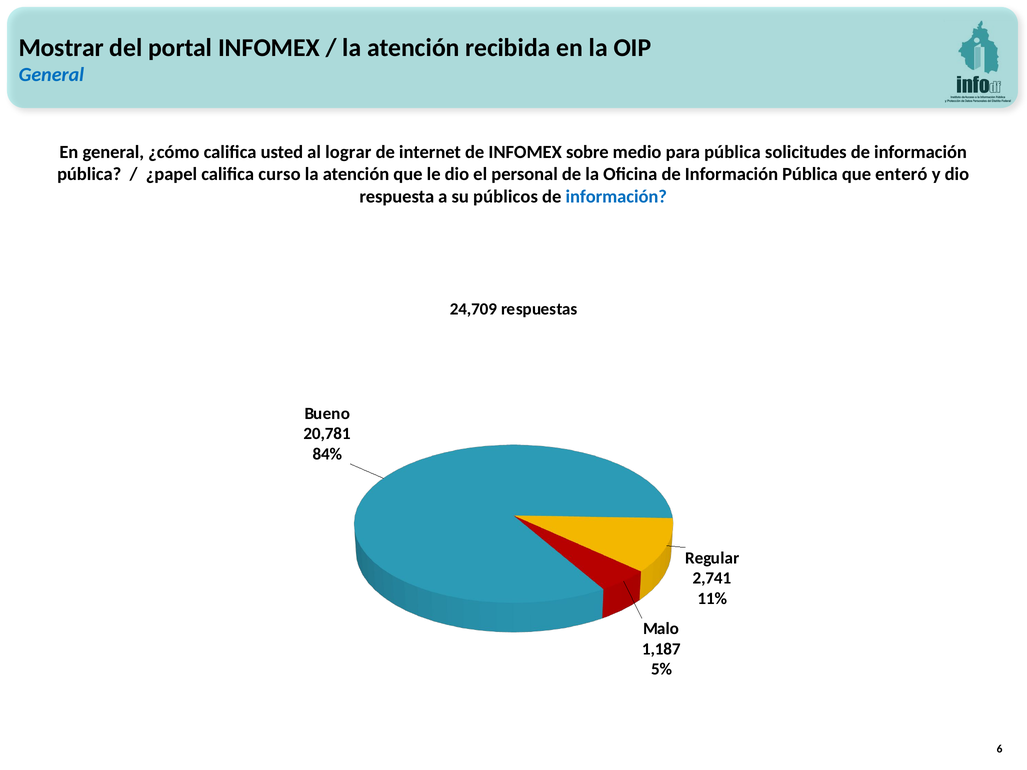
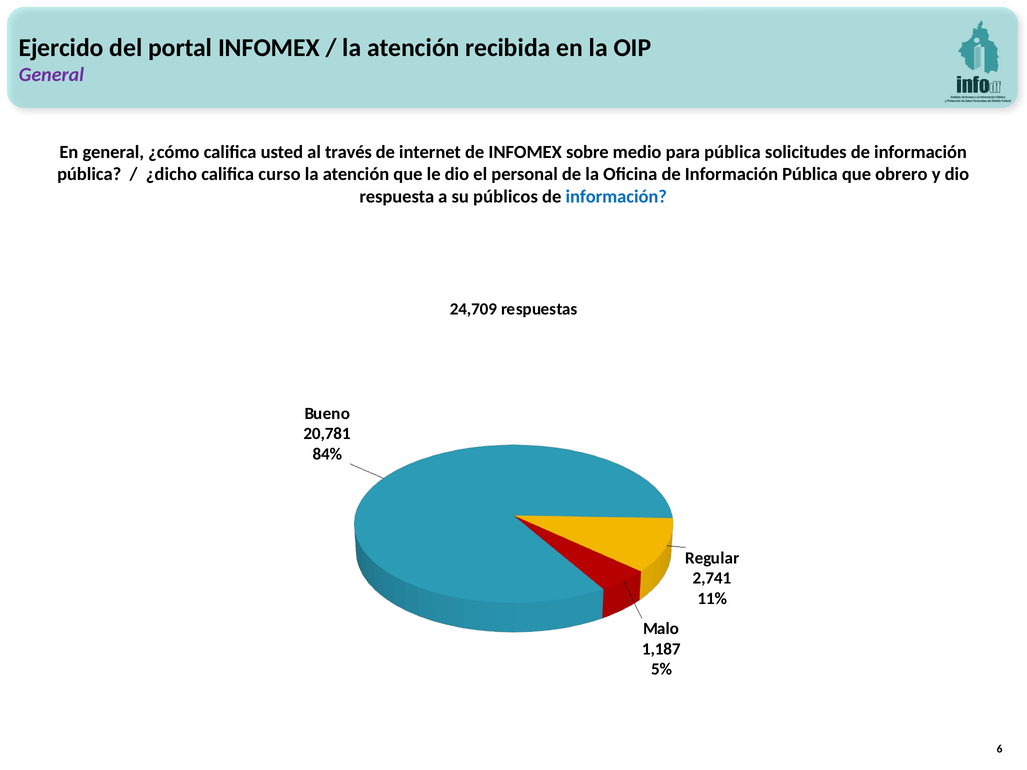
Mostrar: Mostrar -> Ejercido
General at (51, 75) colour: blue -> purple
lograr: lograr -> través
¿papel: ¿papel -> ¿dicho
enteró: enteró -> obrero
